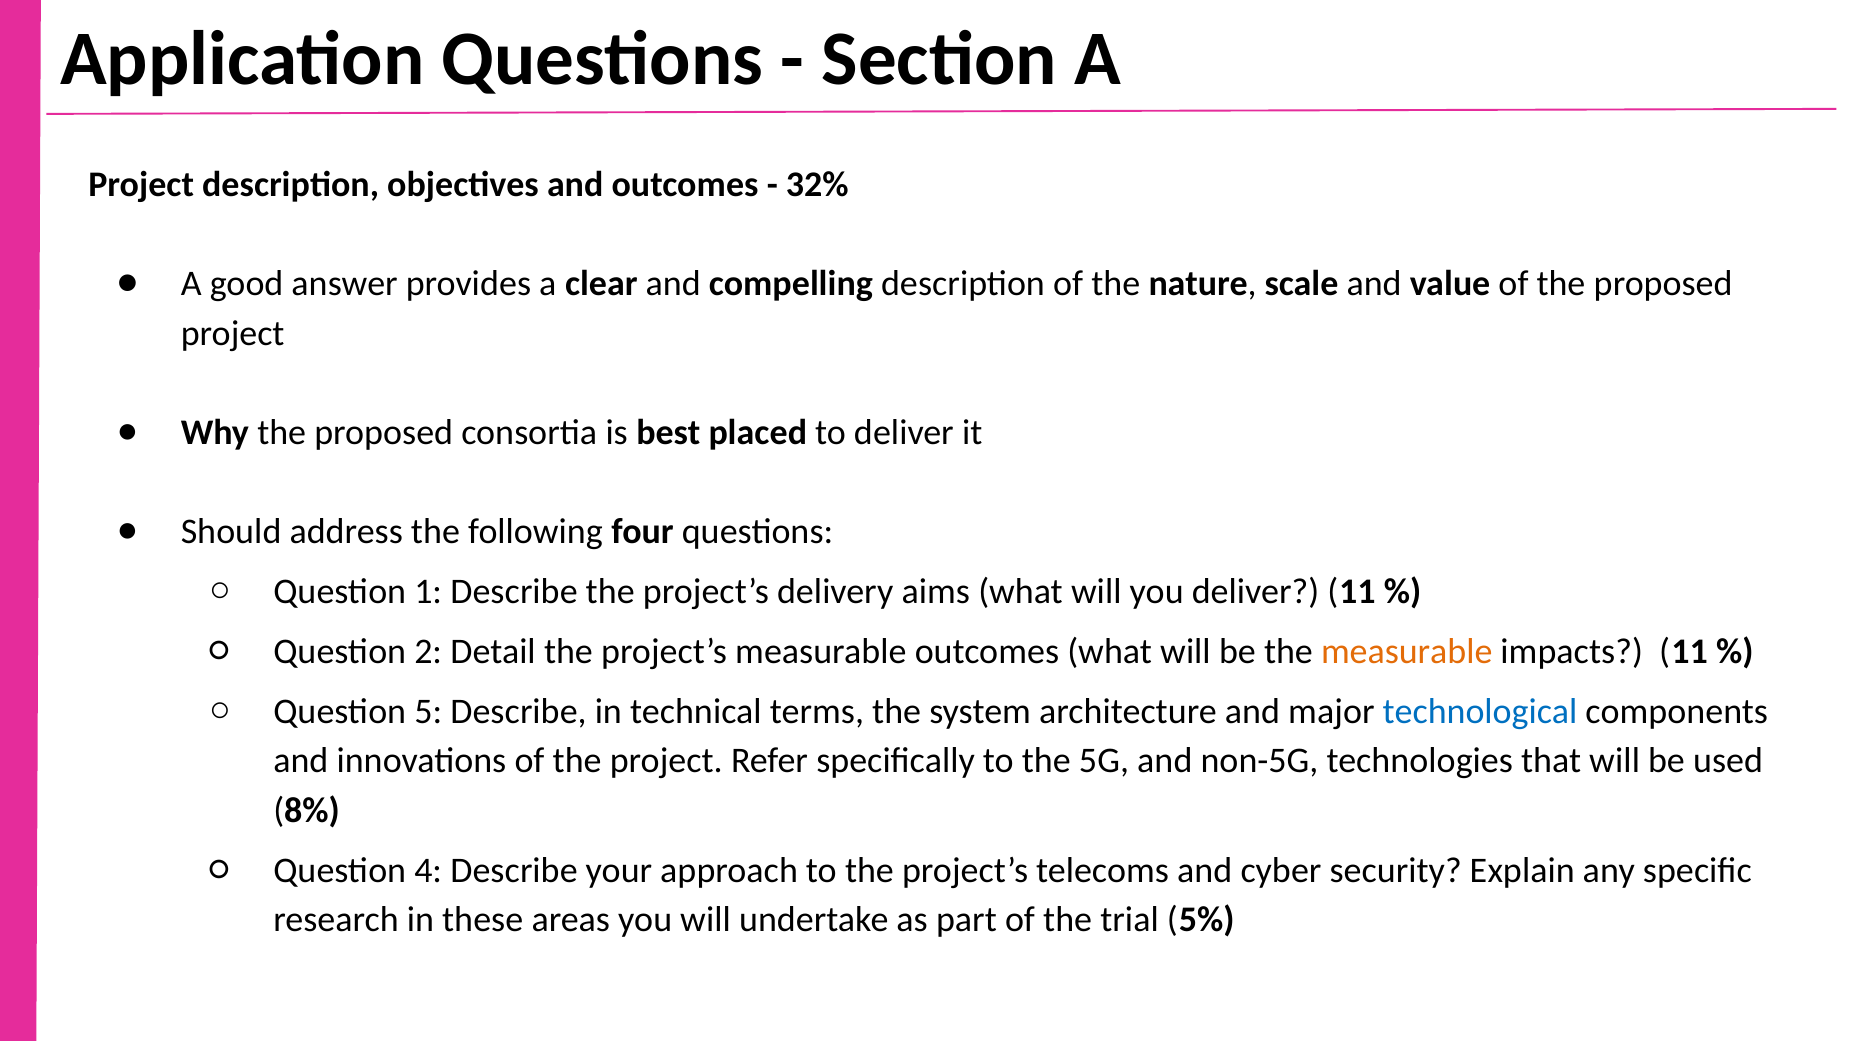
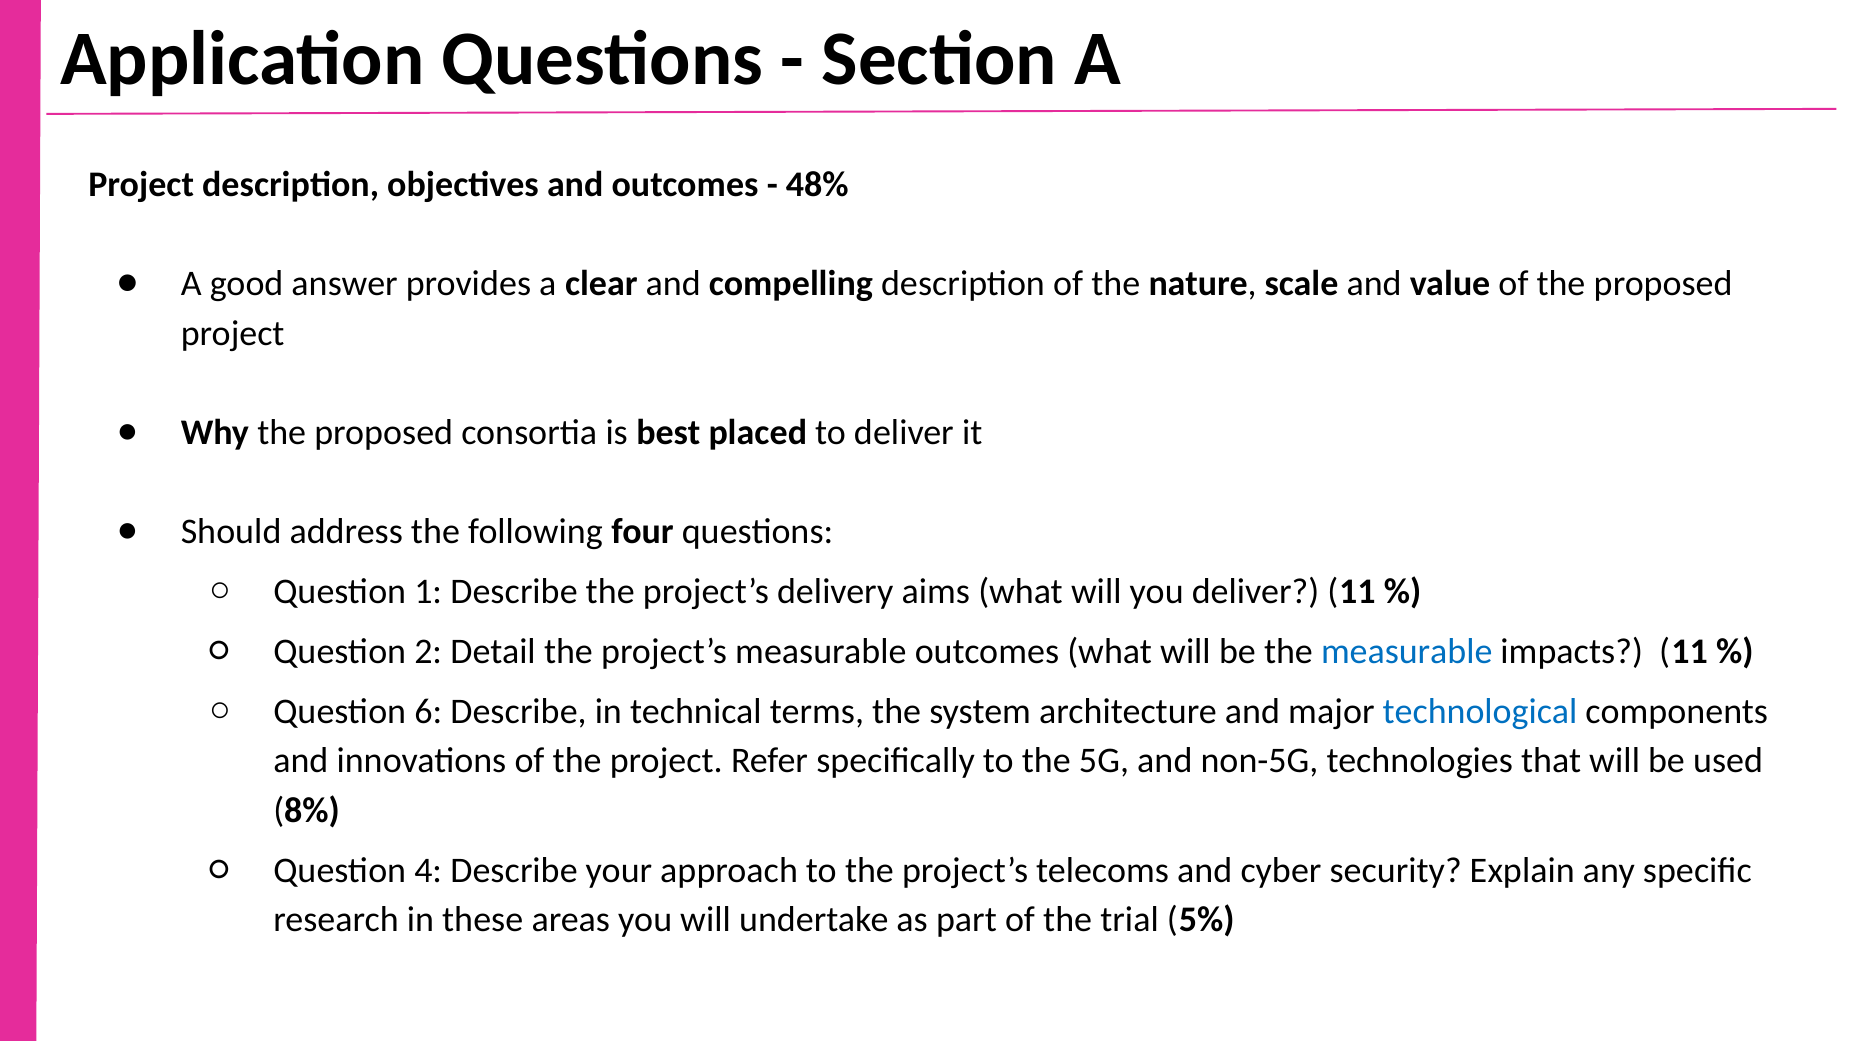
32%: 32% -> 48%
measurable at (1407, 652) colour: orange -> blue
5: 5 -> 6
